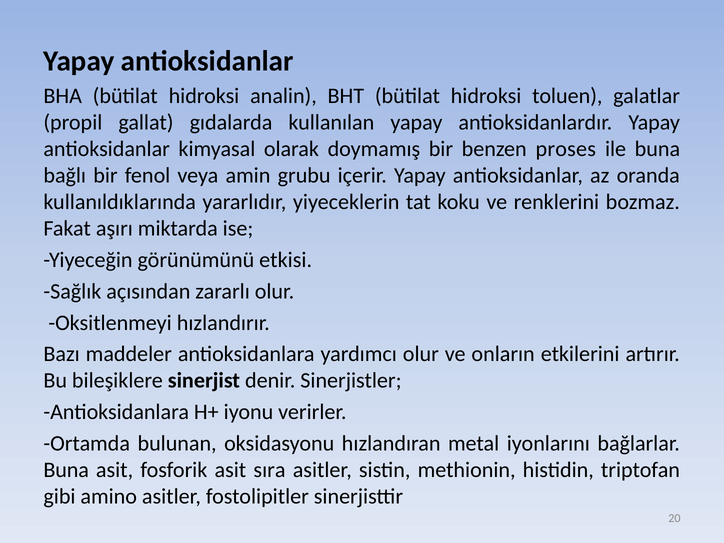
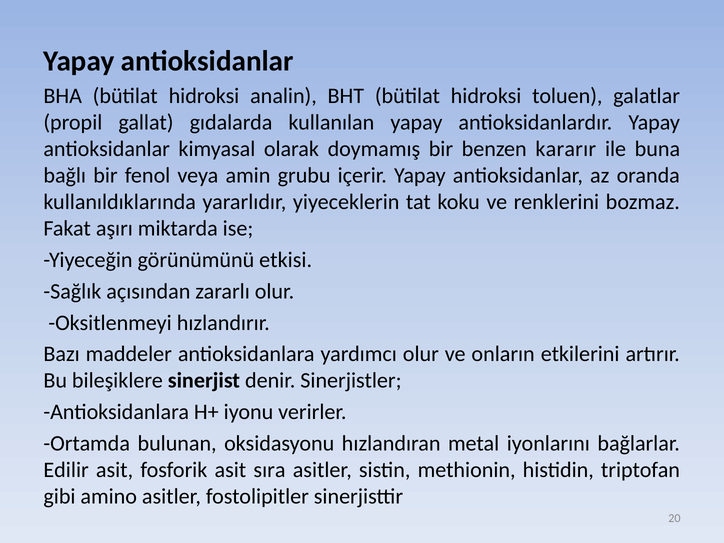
proses: proses -> kararır
Buna at (66, 470): Buna -> Edilir
